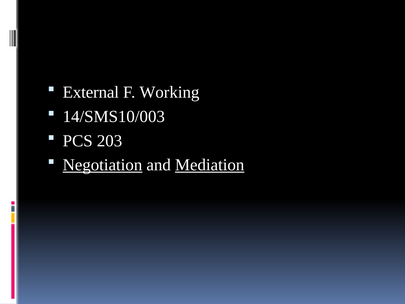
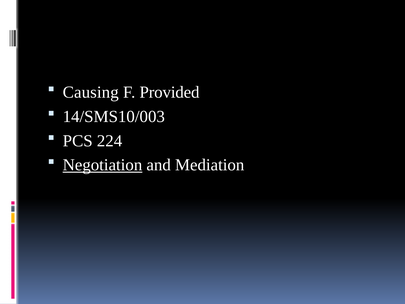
External: External -> Causing
Working: Working -> Provided
203: 203 -> 224
Mediation underline: present -> none
